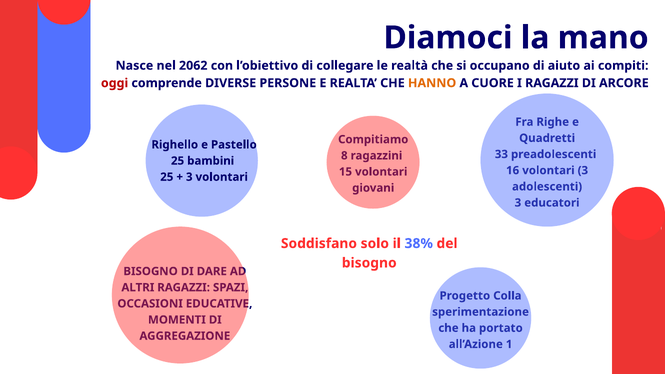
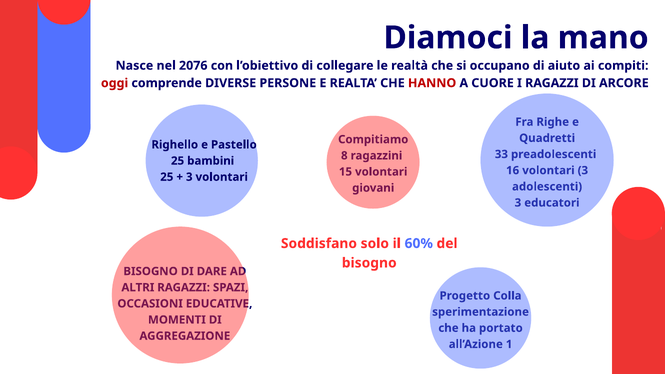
2062: 2062 -> 2076
HANNO colour: orange -> red
38%: 38% -> 60%
